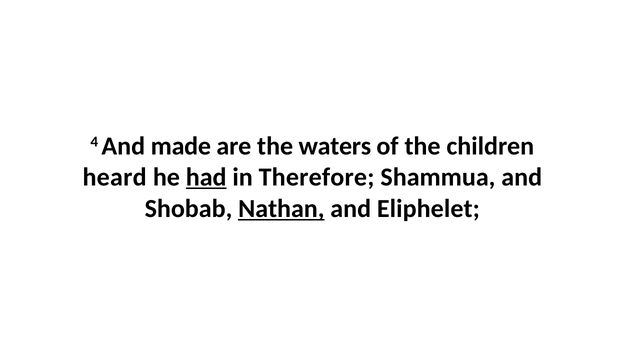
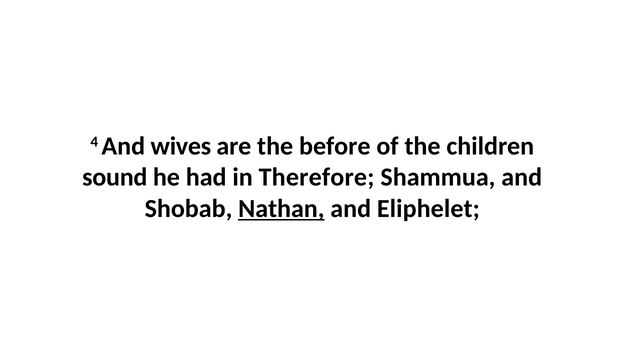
made: made -> wives
waters: waters -> before
heard: heard -> sound
had underline: present -> none
